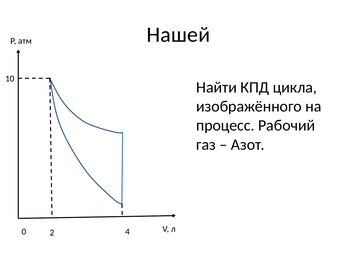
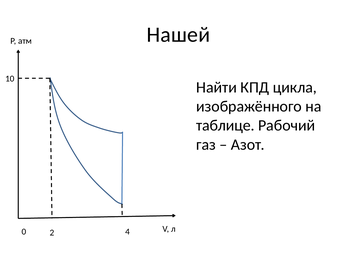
процесс: процесс -> таблице
